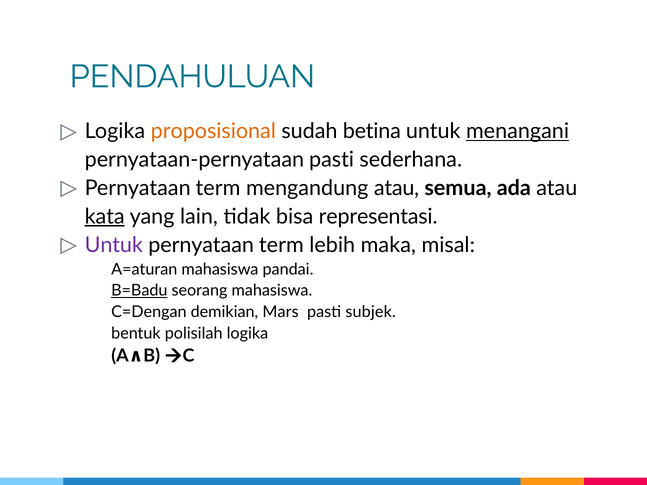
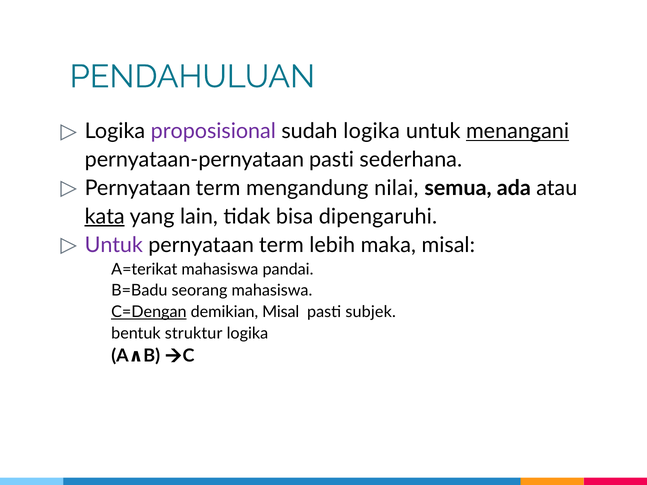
proposisional colour: orange -> purple
sudah betina: betina -> logika
mengandung atau: atau -> nilai
representasi: representasi -> dipengaruhi
A=aturan: A=aturan -> A=terikat
B=Badu underline: present -> none
C=Dengan underline: none -> present
demikian Mars: Mars -> Misal
polisilah: polisilah -> struktur
